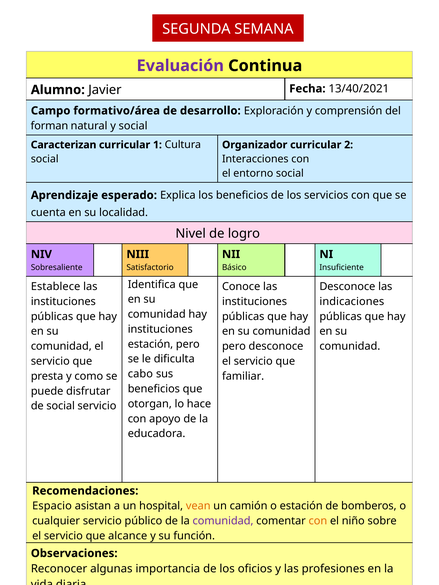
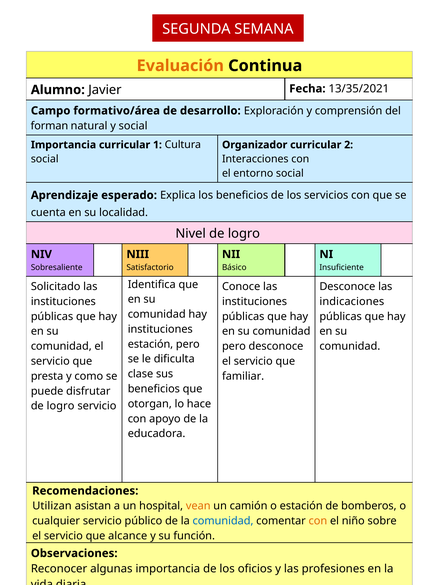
Evaluación colour: purple -> orange
13/40/2021: 13/40/2021 -> 13/35/2021
Caracterizan at (64, 145): Caracterizan -> Importancia
Establece: Establece -> Solicitado
cabo: cabo -> clase
social at (61, 406): social -> logro
Espacio: Espacio -> Utilizan
comunidad at (223, 521) colour: purple -> blue
